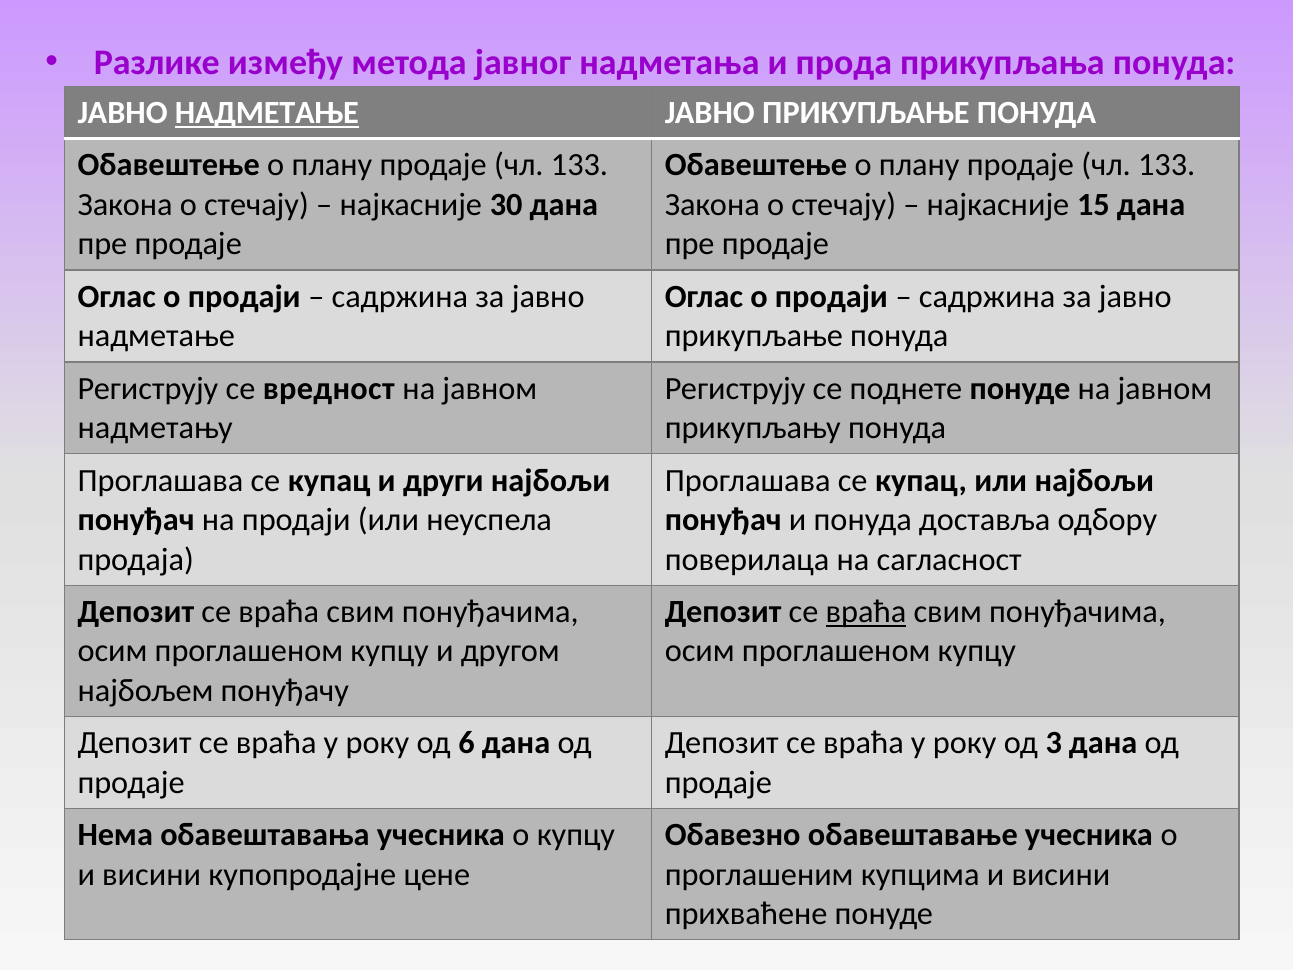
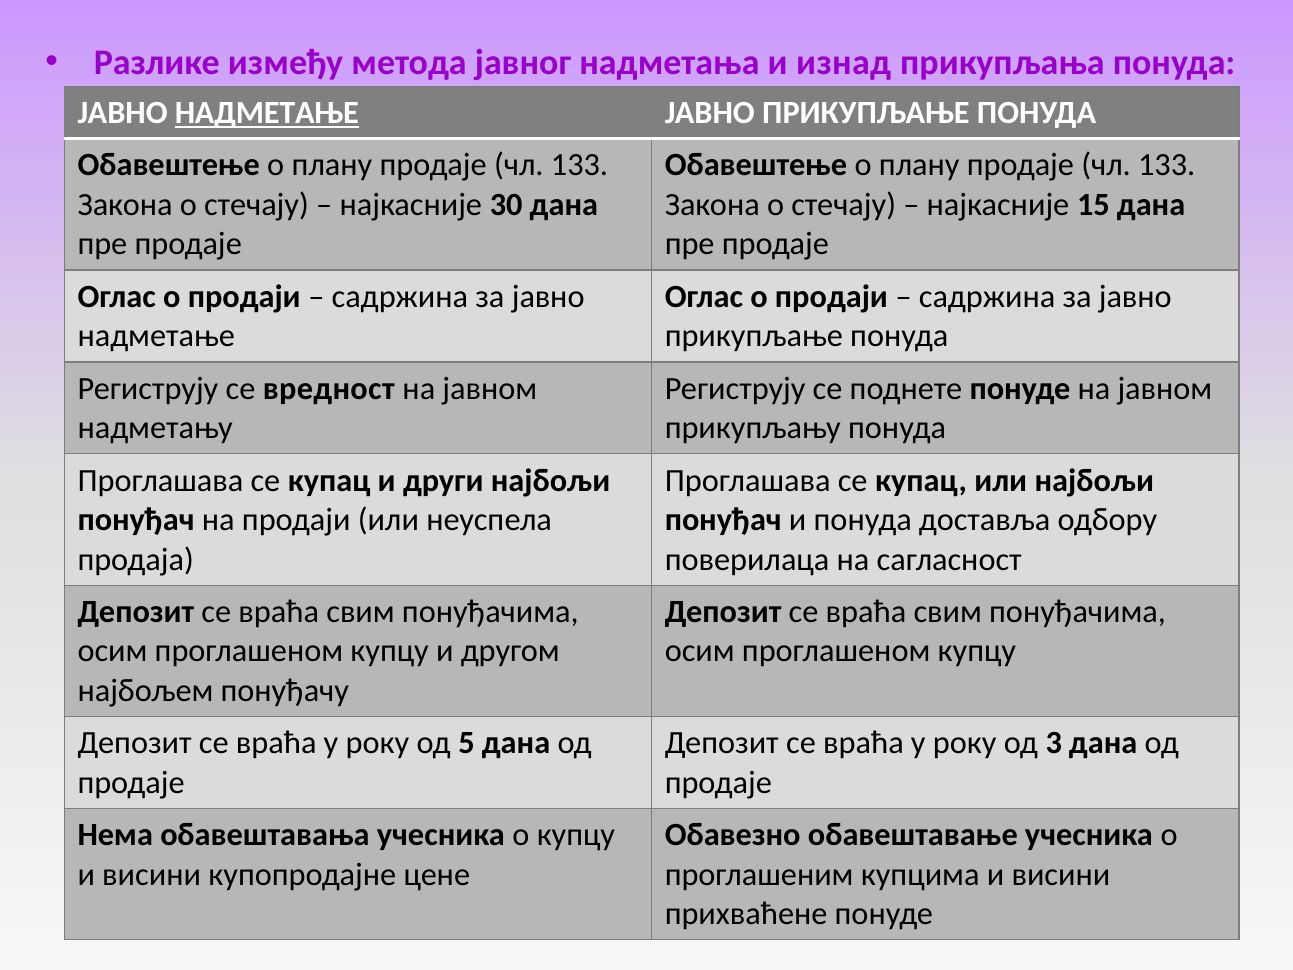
прода: прода -> изнад
враћа at (866, 612) underline: present -> none
6: 6 -> 5
